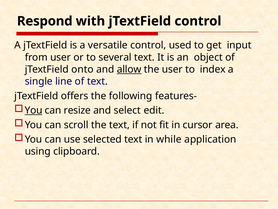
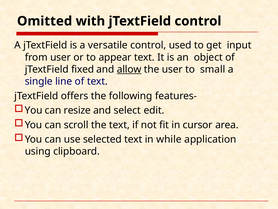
Respond: Respond -> Omitted
several: several -> appear
onto: onto -> fixed
index: index -> small
You at (34, 110) underline: present -> none
